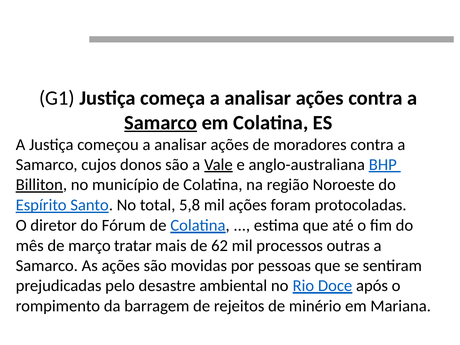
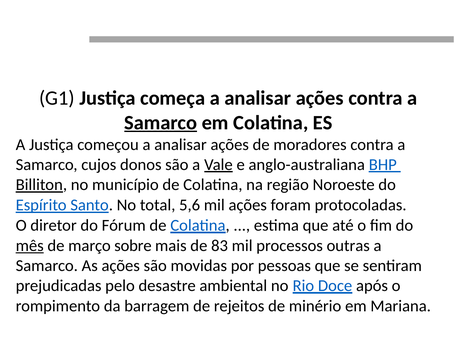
5,8: 5,8 -> 5,6
mês underline: none -> present
tratar: tratar -> sobre
62: 62 -> 83
